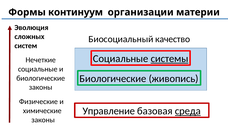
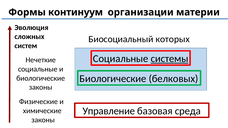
качество: качество -> которых
живопись: живопись -> белковых
среда underline: present -> none
